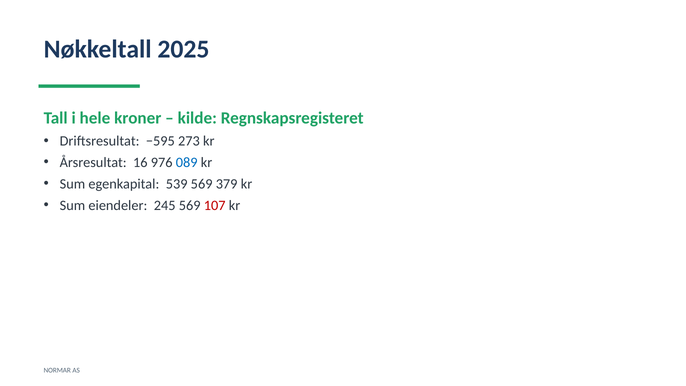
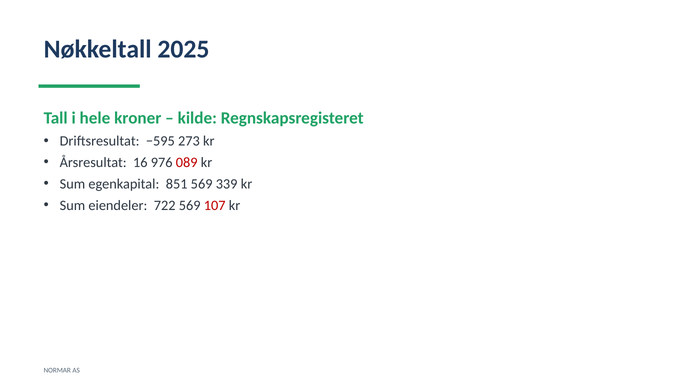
089 colour: blue -> red
539: 539 -> 851
379: 379 -> 339
245: 245 -> 722
